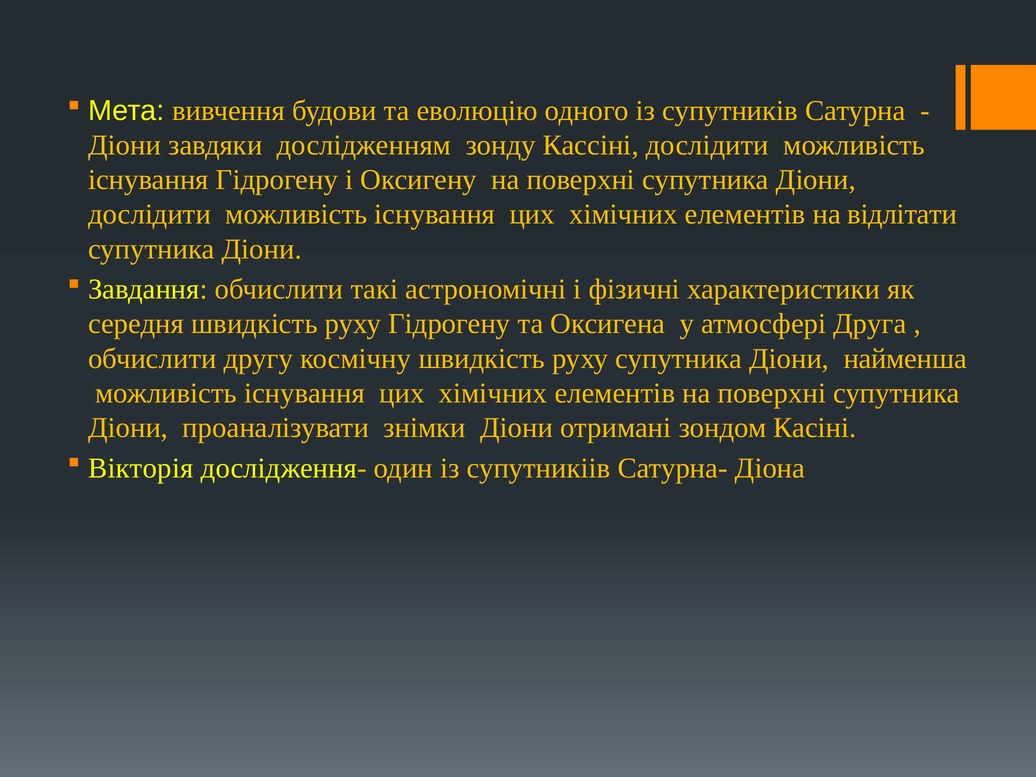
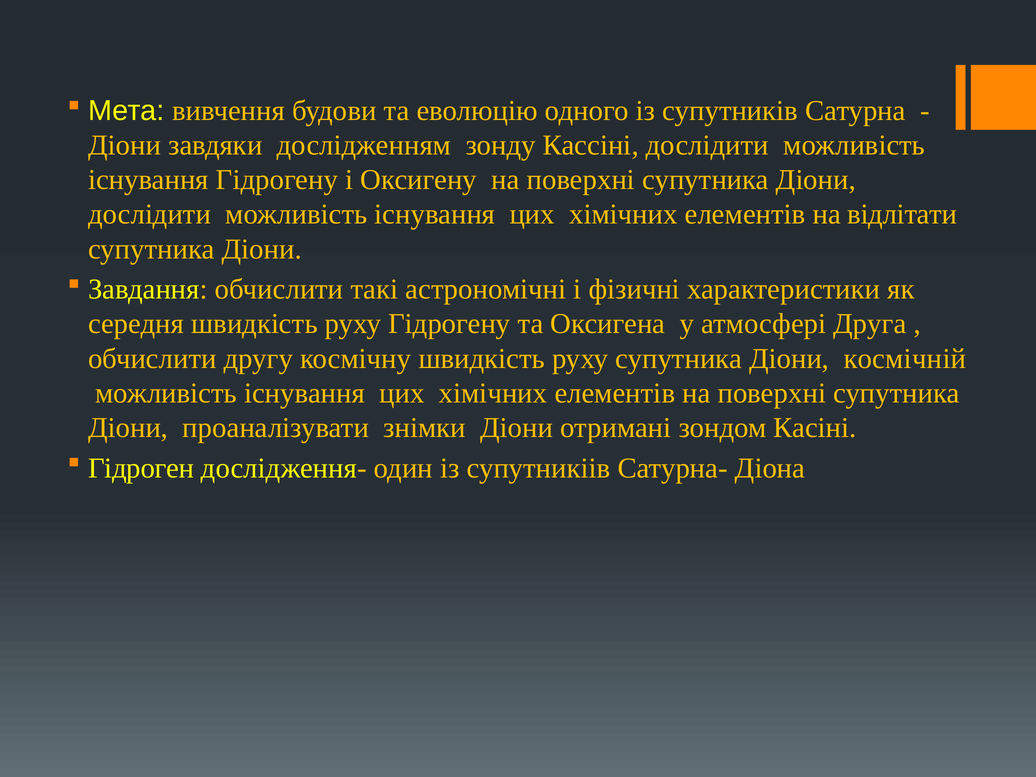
найменша: найменша -> космічній
Вікторія: Вікторія -> Гідроген
